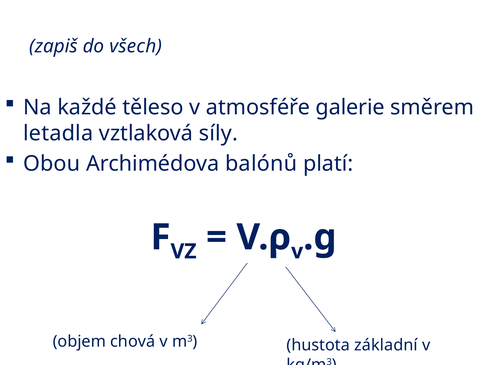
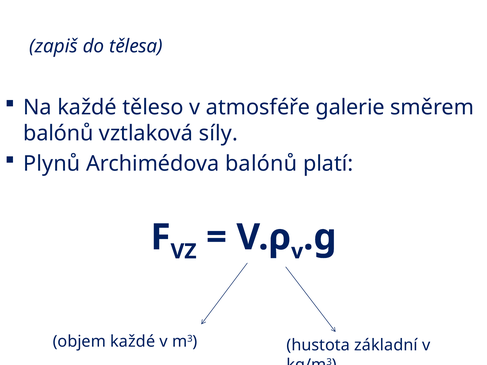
všech: všech -> tělesa
letadla at (58, 134): letadla -> balónů
Obou: Obou -> Plynů
objem chová: chová -> každé
